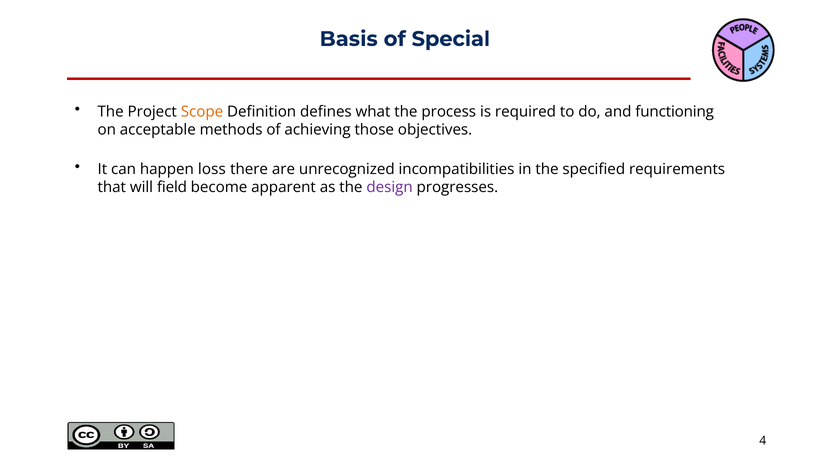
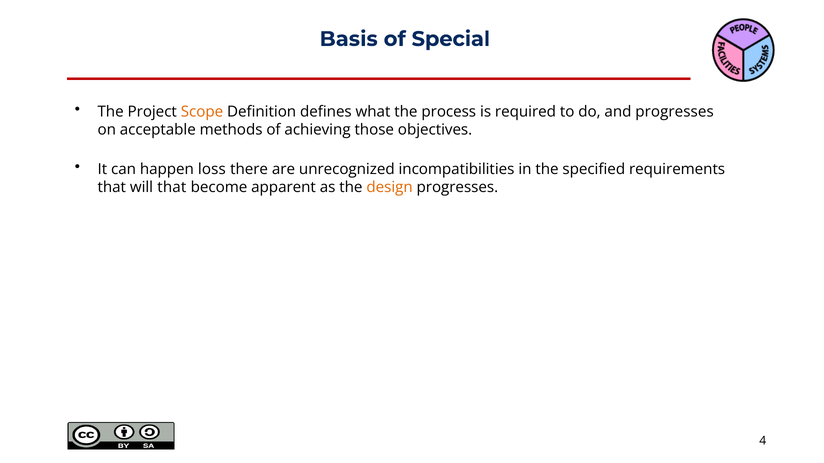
and functioning: functioning -> progresses
will field: field -> that
design colour: purple -> orange
